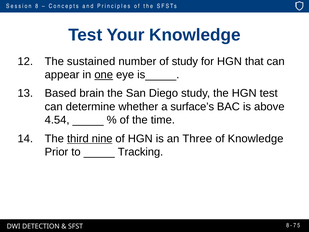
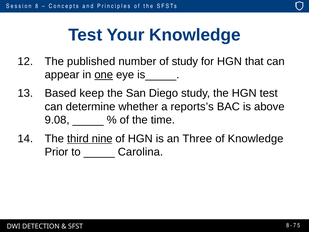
sustained: sustained -> published
brain: brain -> keep
surface’s: surface’s -> reports’s
4.54: 4.54 -> 9.08
Tracking: Tracking -> Carolina
